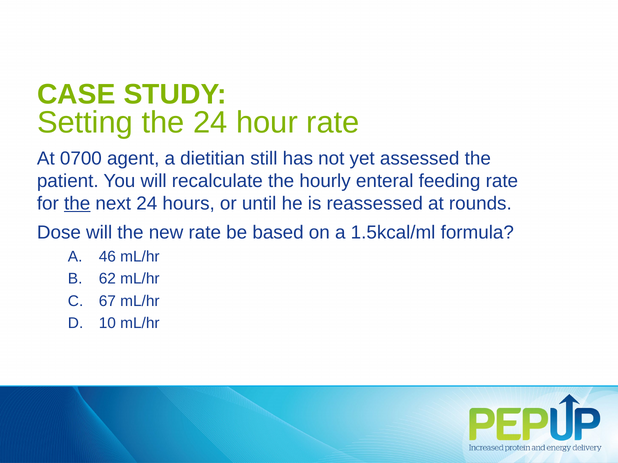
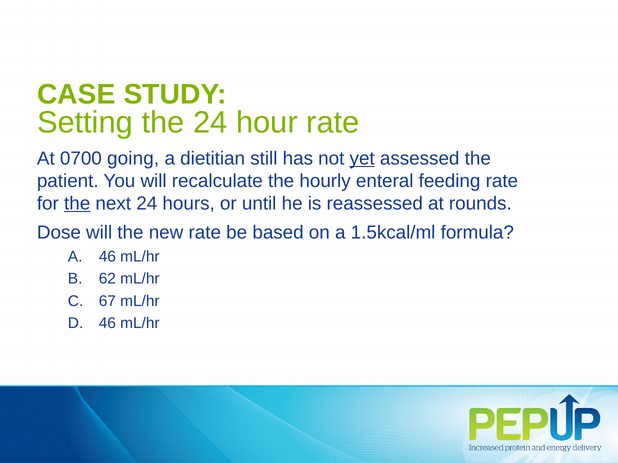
agent: agent -> going
yet underline: none -> present
10 at (107, 324): 10 -> 46
